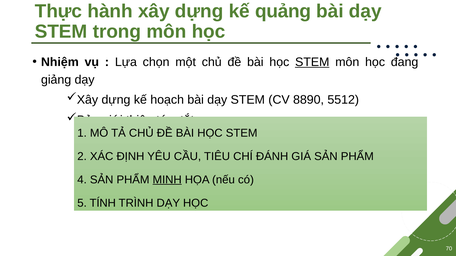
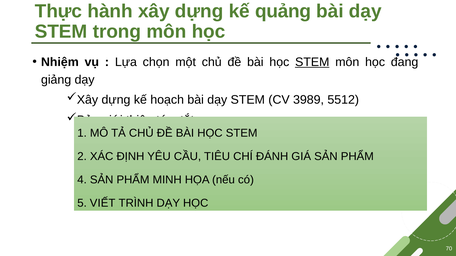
8890: 8890 -> 3989
MINH underline: present -> none
TÍNH: TÍNH -> VIẾT
